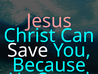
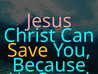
Save colour: white -> yellow
